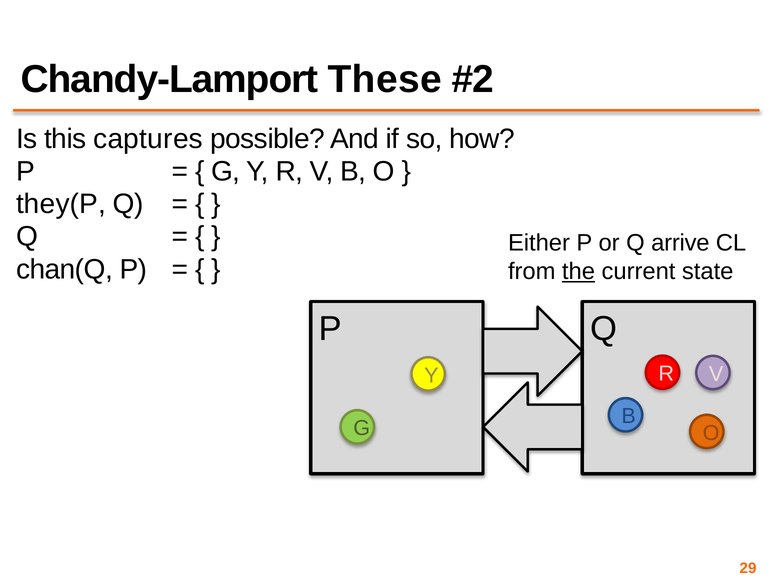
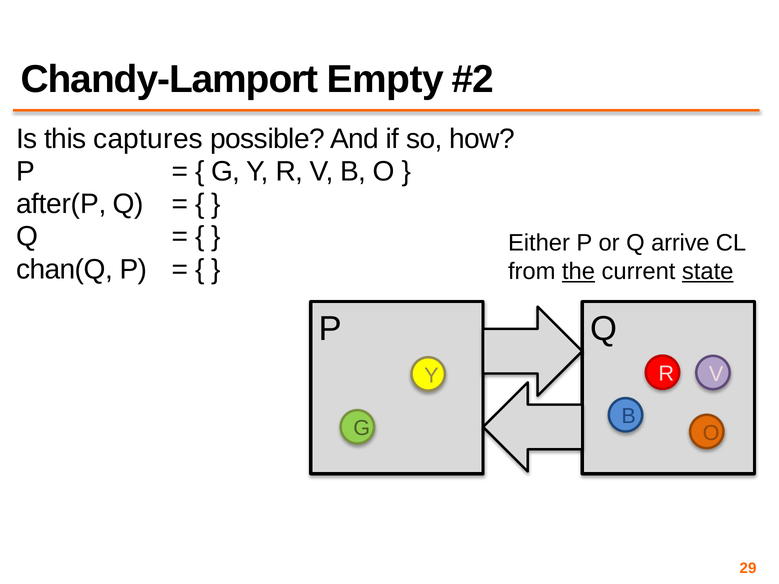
These: These -> Empty
they(P: they(P -> after(P
state underline: none -> present
